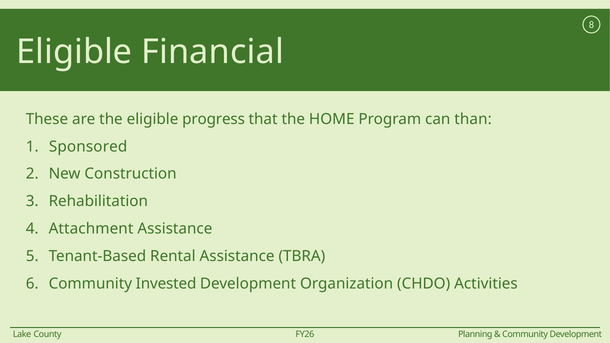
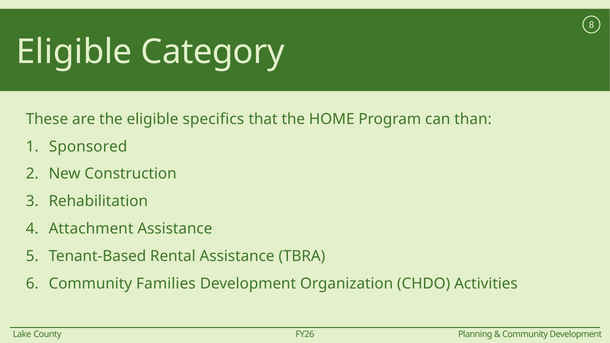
Financial: Financial -> Category
progress: progress -> specifics
Invested: Invested -> Families
